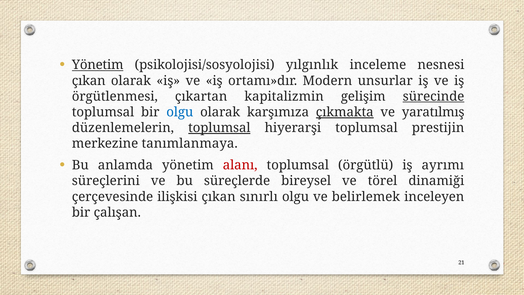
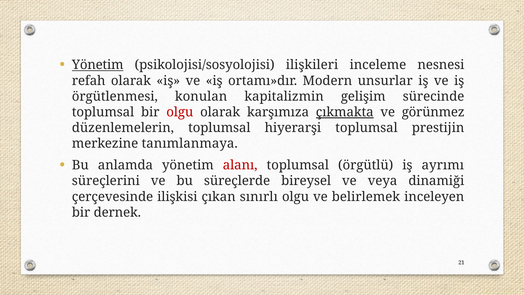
yılgınlık: yılgınlık -> ilişkileri
çıkan at (89, 81): çıkan -> refah
çıkartan: çıkartan -> konulan
sürecinde underline: present -> none
olgu at (180, 112) colour: blue -> red
yaratılmış: yaratılmış -> görünmez
toplumsal at (219, 128) underline: present -> none
törel: törel -> veya
çalışan: çalışan -> dernek
